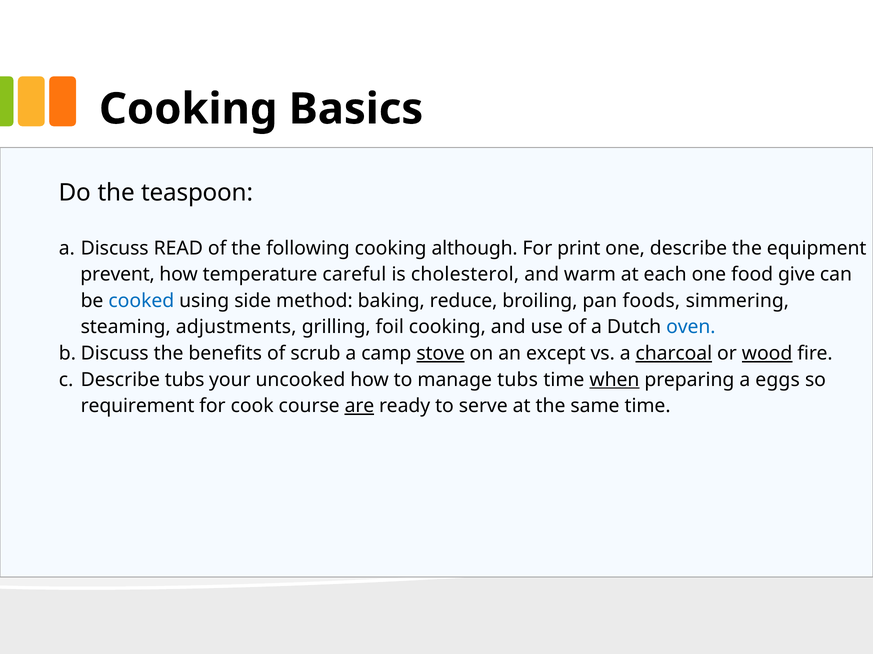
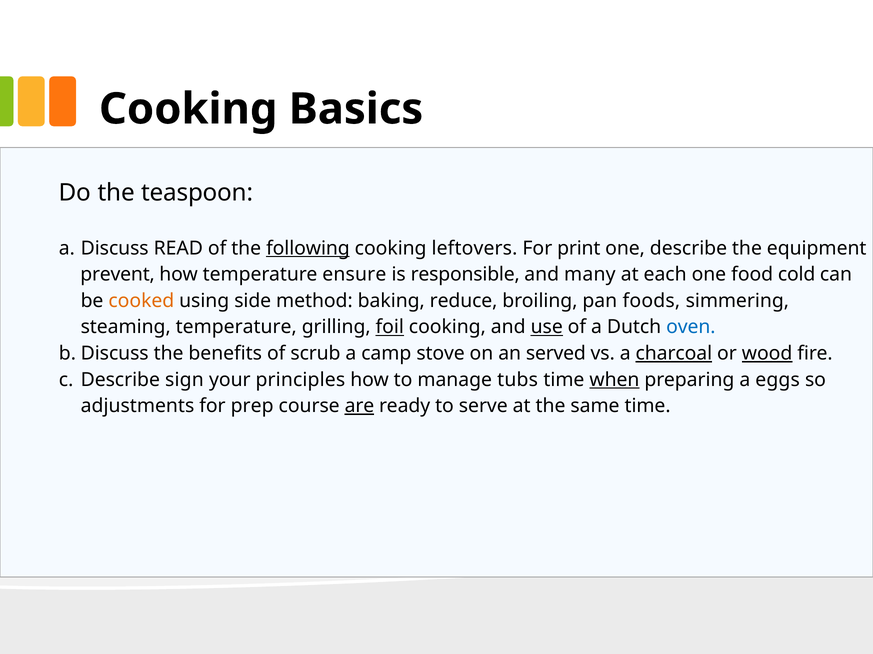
following underline: none -> present
although: although -> leftovers
careful: careful -> ensure
cholesterol: cholesterol -> responsible
warm: warm -> many
give: give -> cold
cooked colour: blue -> orange
steaming adjustments: adjustments -> temperature
foil underline: none -> present
use underline: none -> present
stove underline: present -> none
except: except -> served
Describe tubs: tubs -> sign
uncooked: uncooked -> principles
requirement: requirement -> adjustments
cook: cook -> prep
